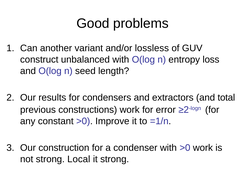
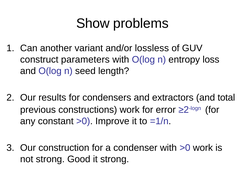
Good: Good -> Show
unbalanced: unbalanced -> parameters
Local: Local -> Good
